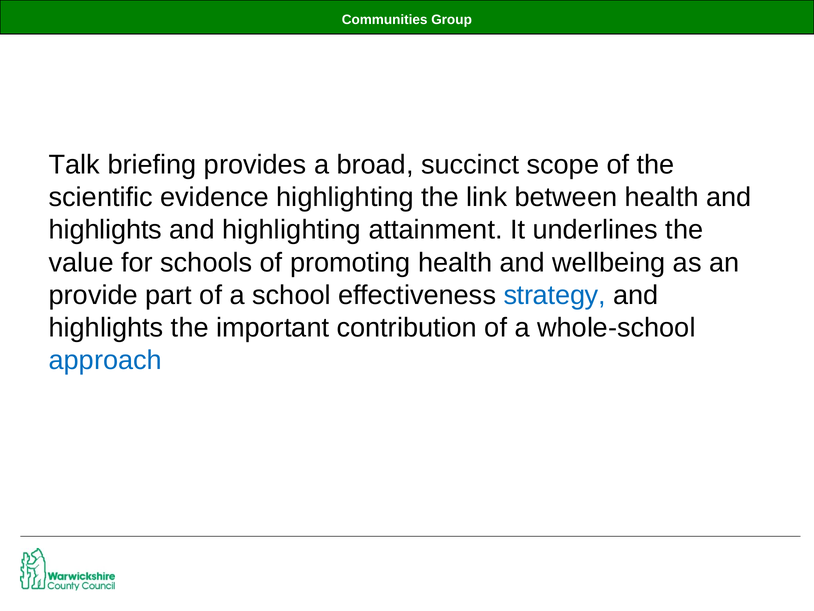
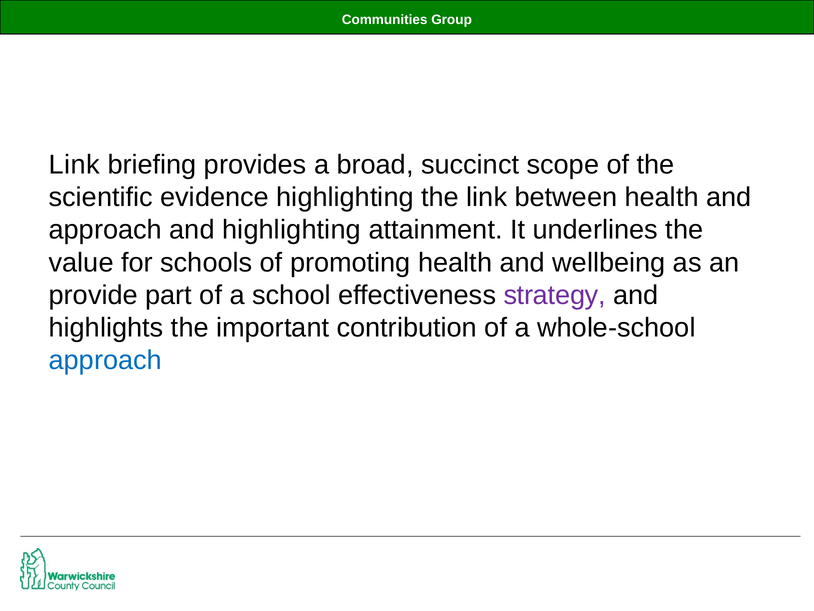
Talk at (74, 165): Talk -> Link
highlights at (105, 230): highlights -> approach
strategy colour: blue -> purple
